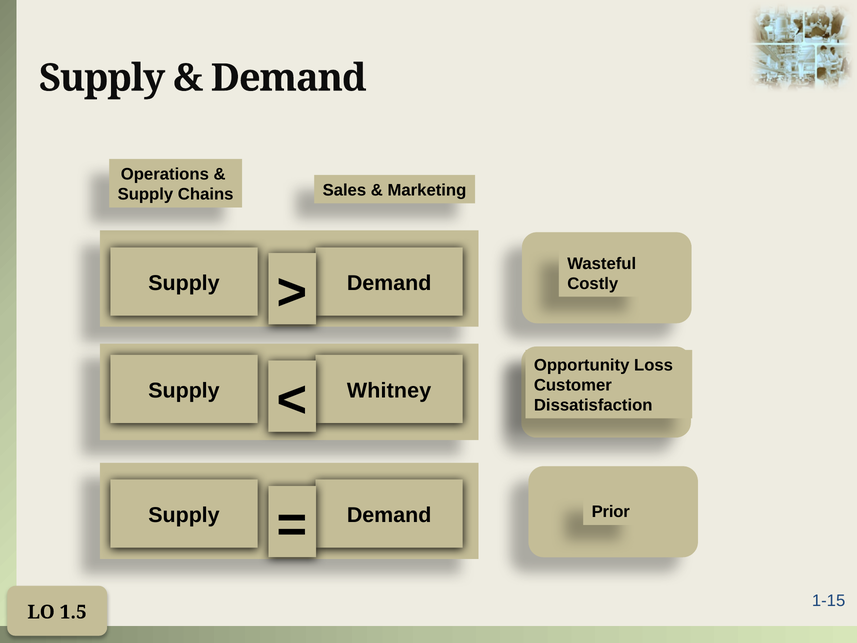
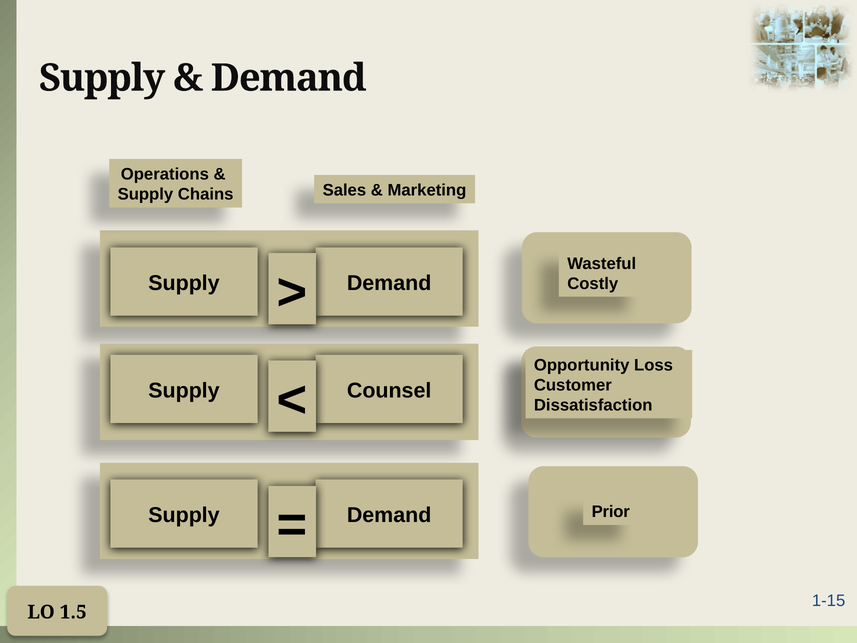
Whitney: Whitney -> Counsel
